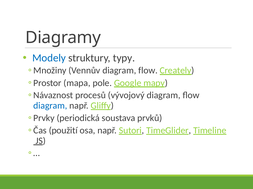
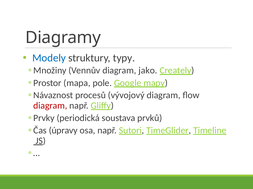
Vennův diagram flow: flow -> jako
diagram at (50, 106) colour: blue -> red
použití: použití -> úpravy
